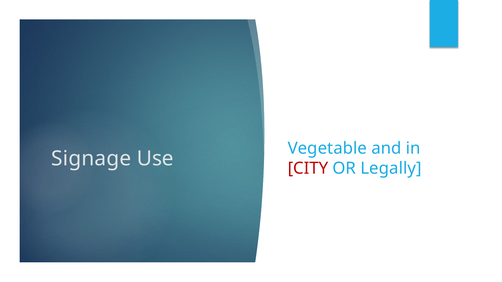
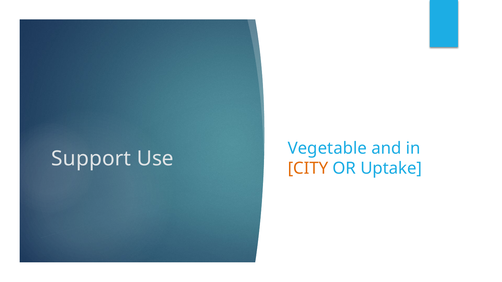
Signage: Signage -> Support
CITY colour: red -> orange
Legally: Legally -> Uptake
